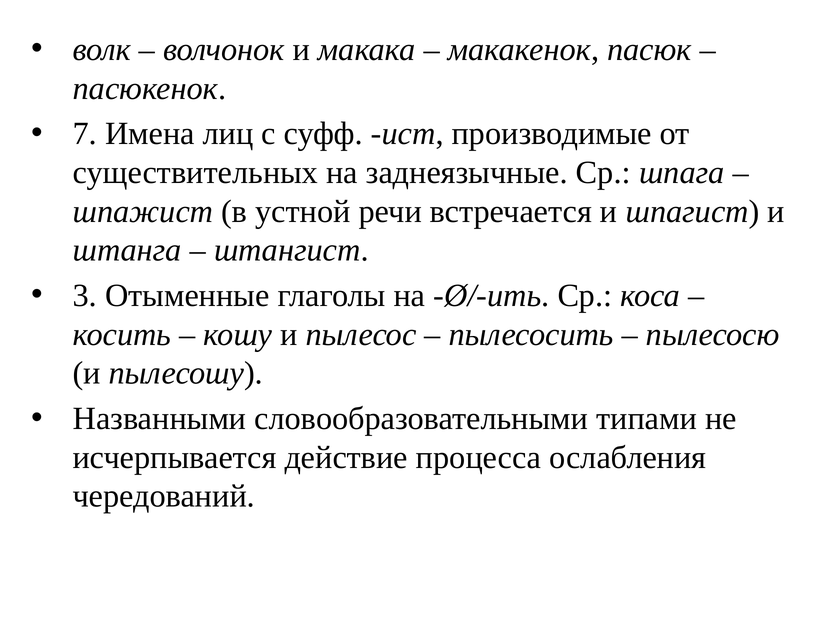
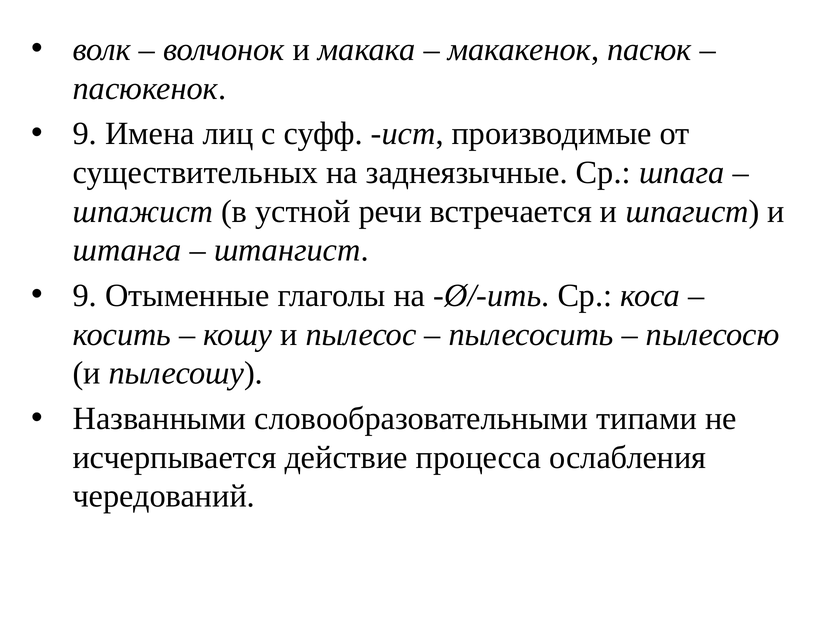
7 at (85, 134): 7 -> 9
3 at (85, 296): 3 -> 9
